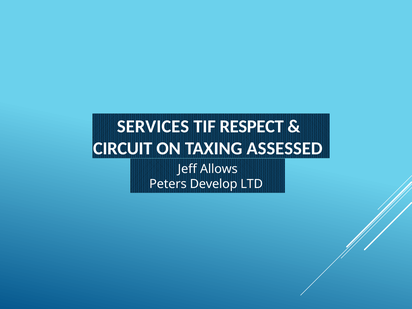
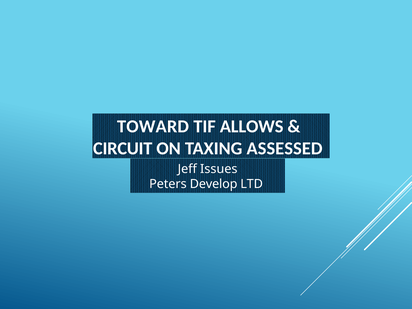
SERVICES: SERVICES -> TOWARD
RESPECT: RESPECT -> ALLOWS
Allows: Allows -> Issues
